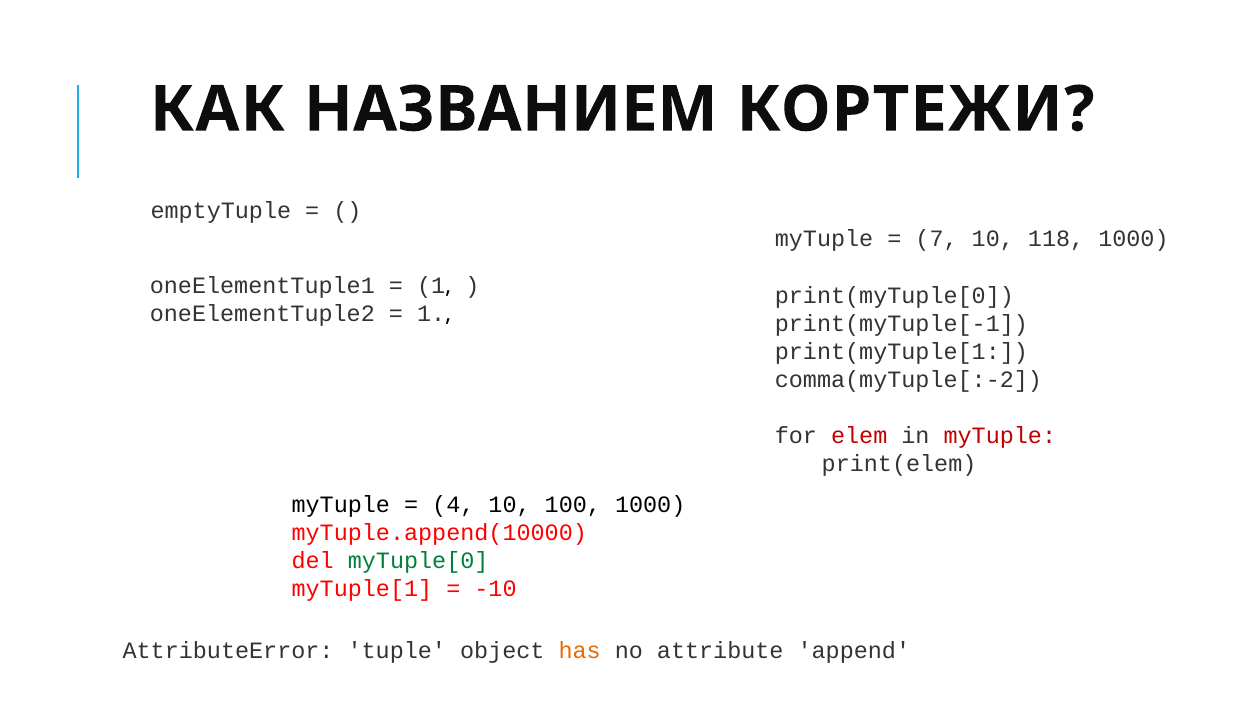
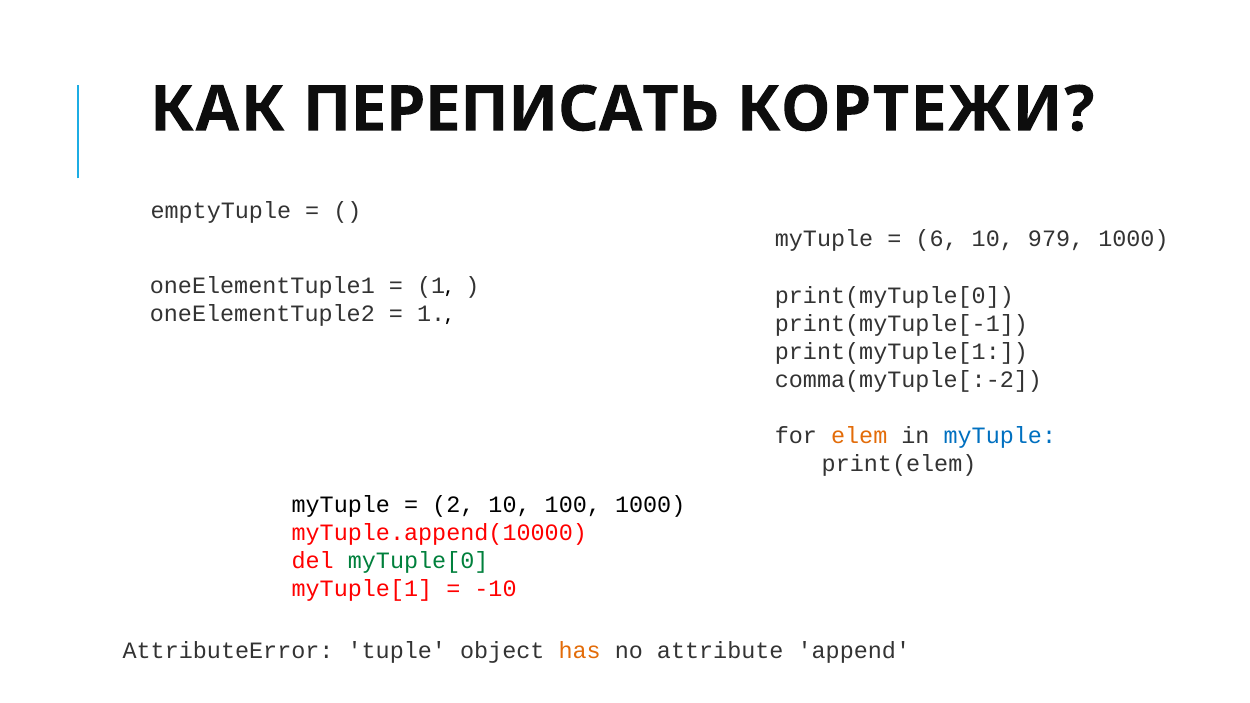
НАЗВАНИЕМ: НАЗВАНИЕМ -> ПЕРЕПИСАТЬ
7: 7 -> 6
118: 118 -> 979
elem colour: red -> orange
myTuple at (1000, 436) colour: red -> blue
4: 4 -> 2
